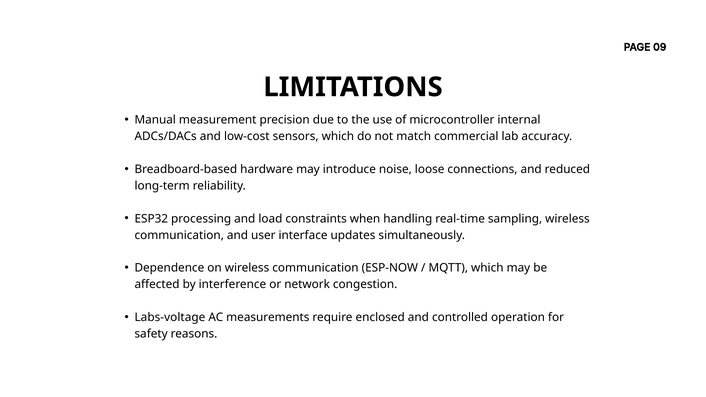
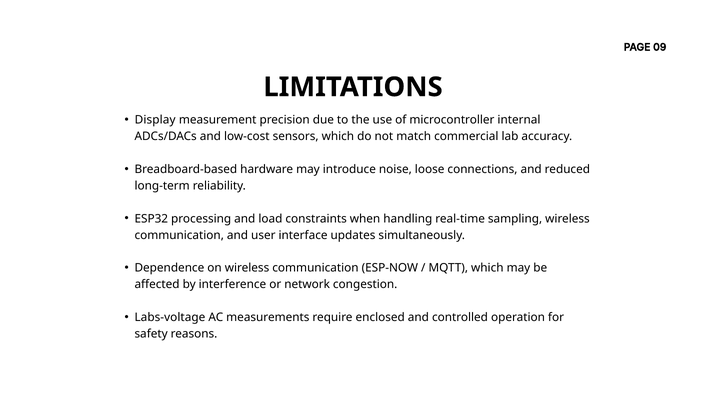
Manual: Manual -> Display
